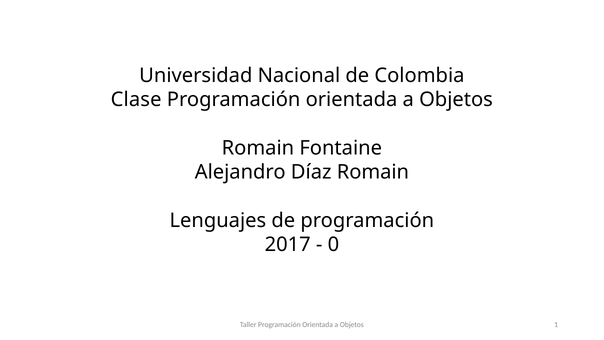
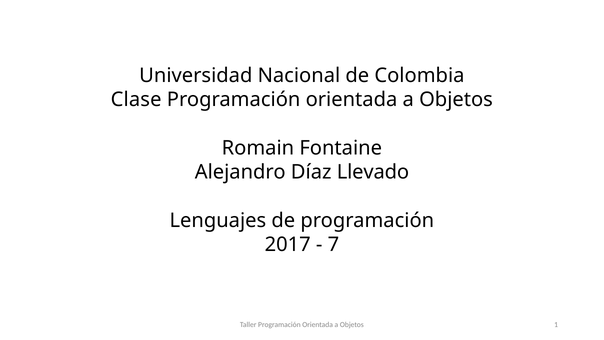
Díaz Romain: Romain -> Llevado
0: 0 -> 7
